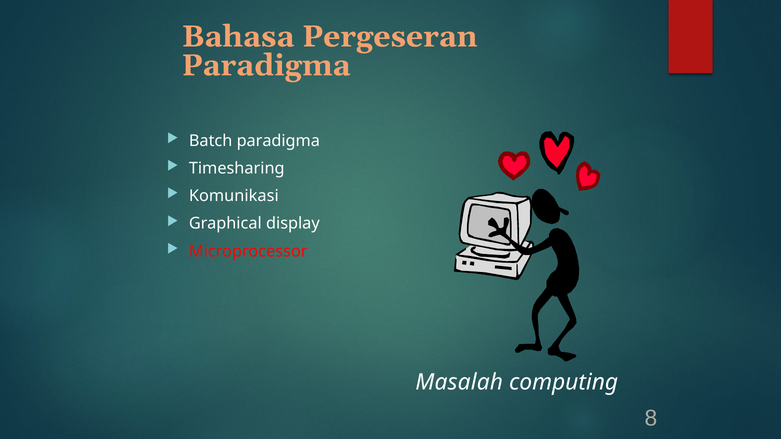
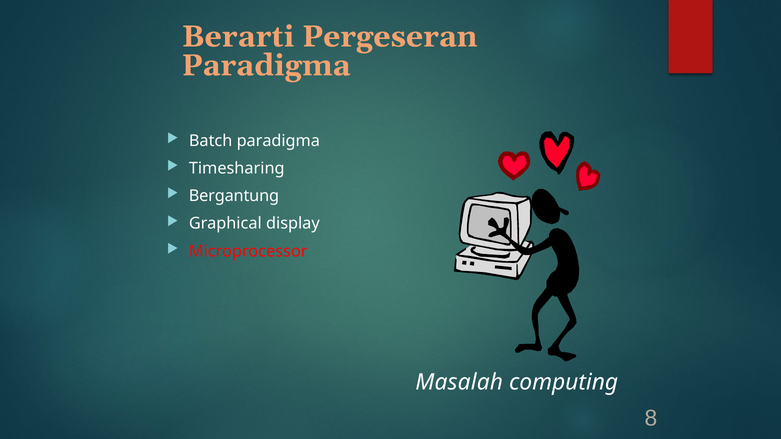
Bahasa: Bahasa -> Berarti
Komunikasi: Komunikasi -> Bergantung
